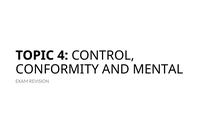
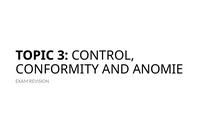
4: 4 -> 3
MENTAL: MENTAL -> ANOMIE
